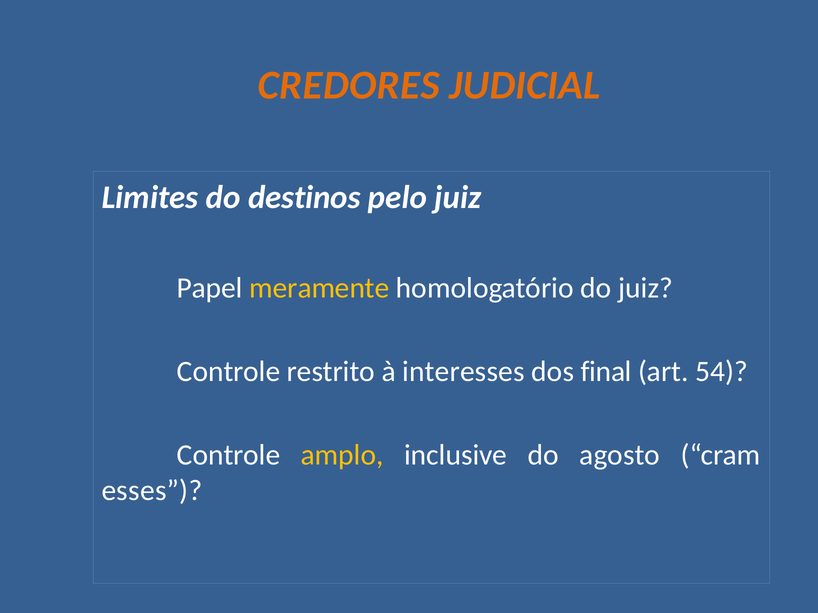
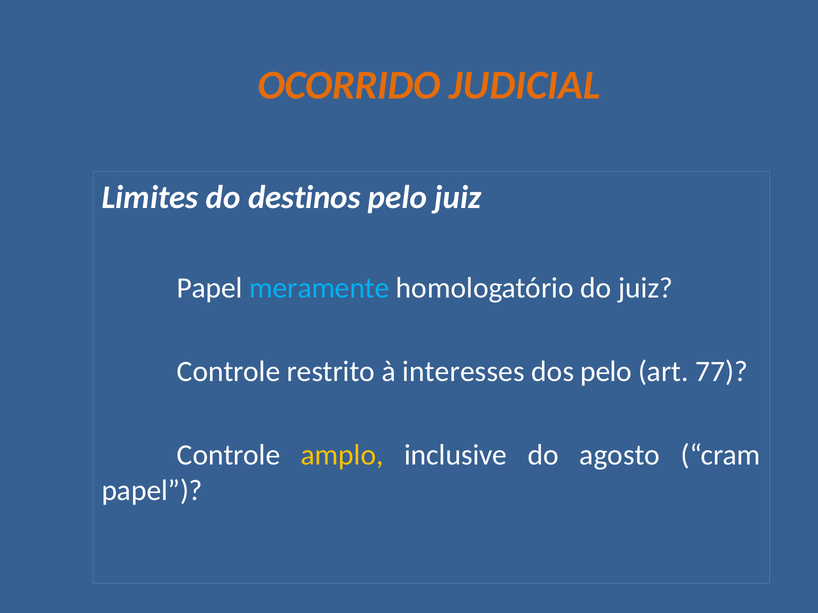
CREDORES: CREDORES -> OCORRIDO
meramente colour: yellow -> light blue
dos final: final -> pelo
54: 54 -> 77
esses at (152, 491): esses -> papel
